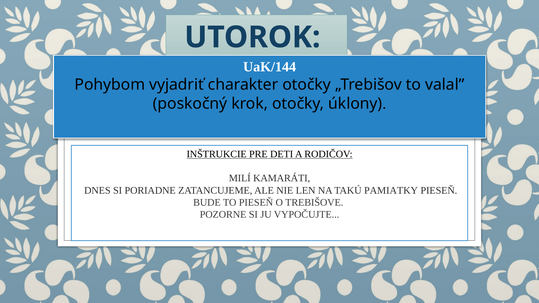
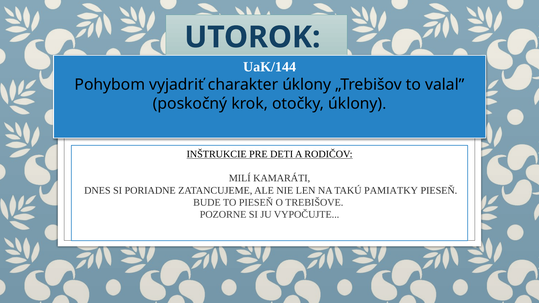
charakter otočky: otočky -> úklony
